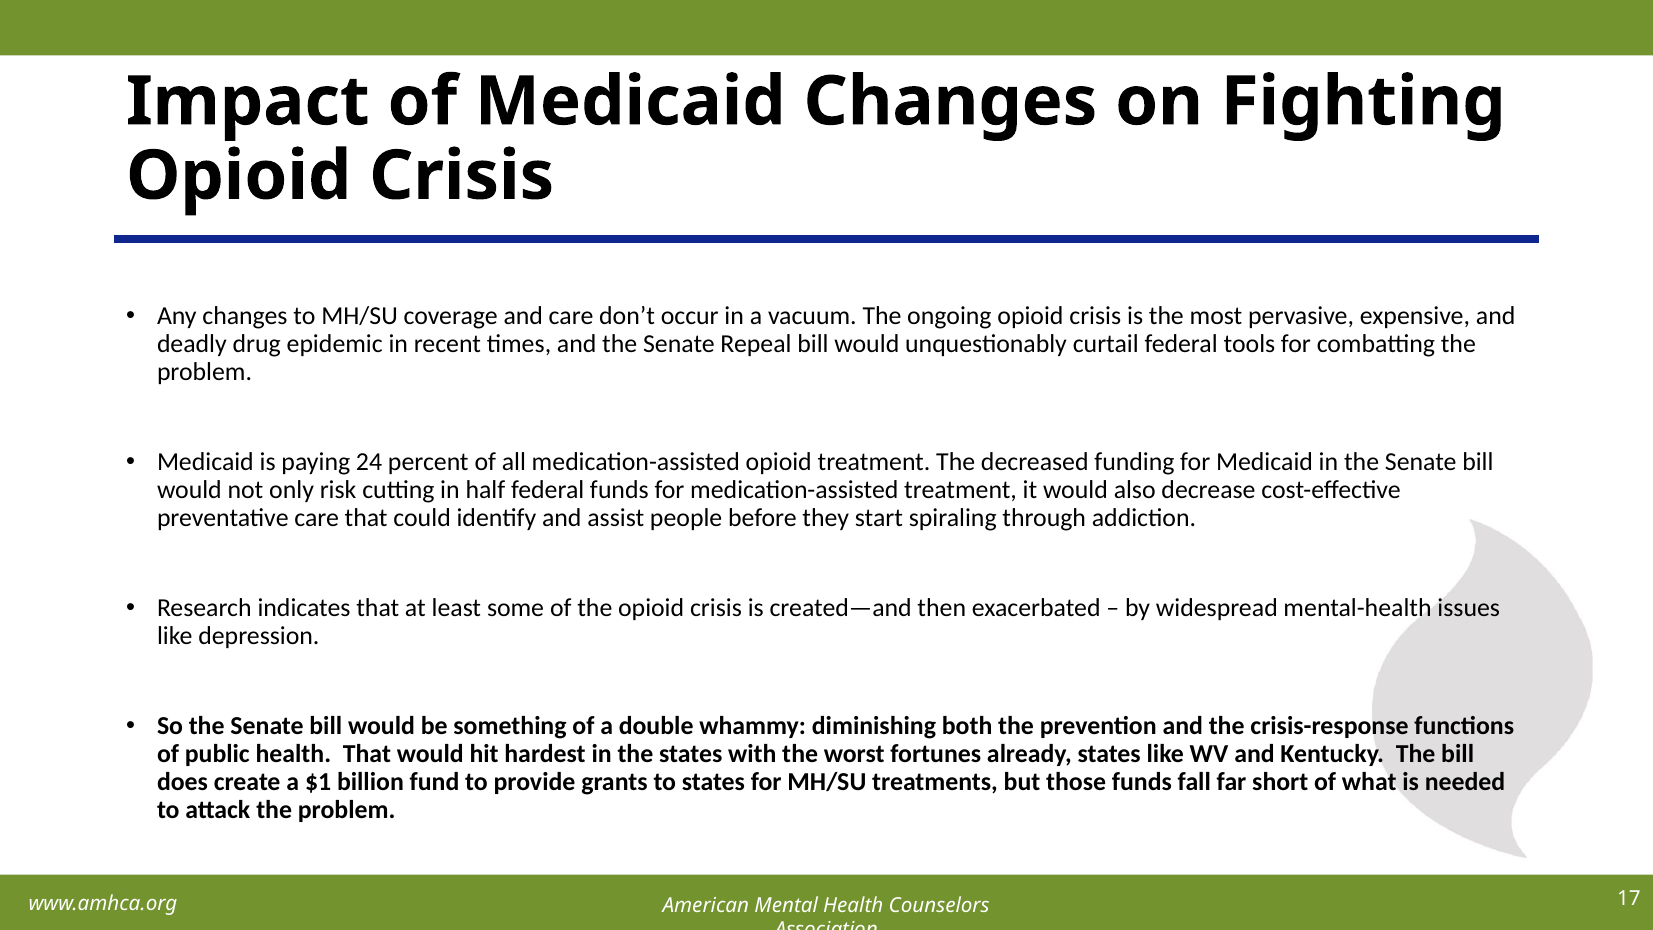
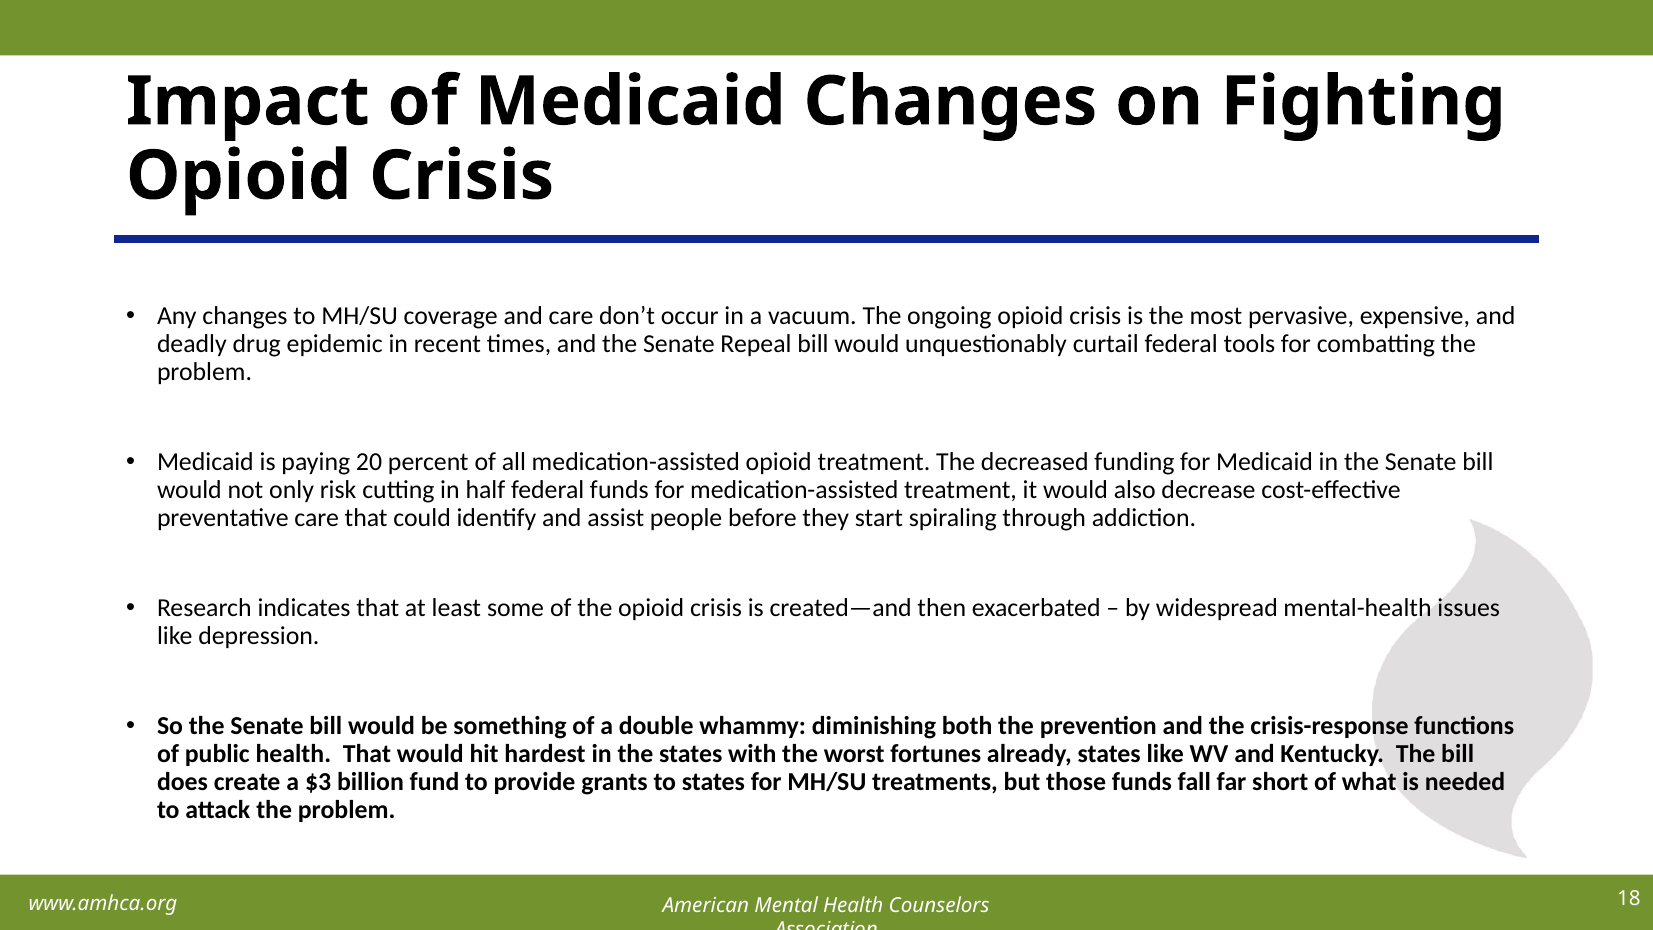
24: 24 -> 20
$1: $1 -> $3
17: 17 -> 18
